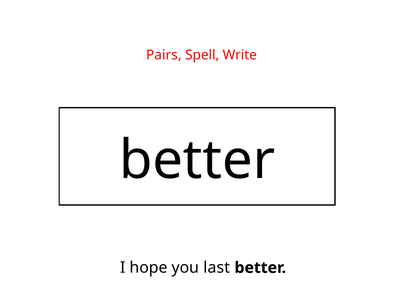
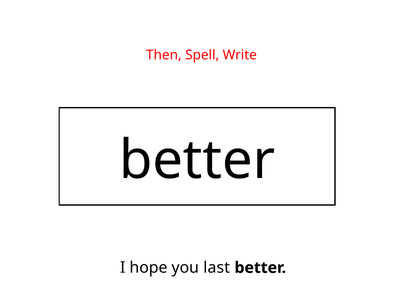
Pairs: Pairs -> Then
